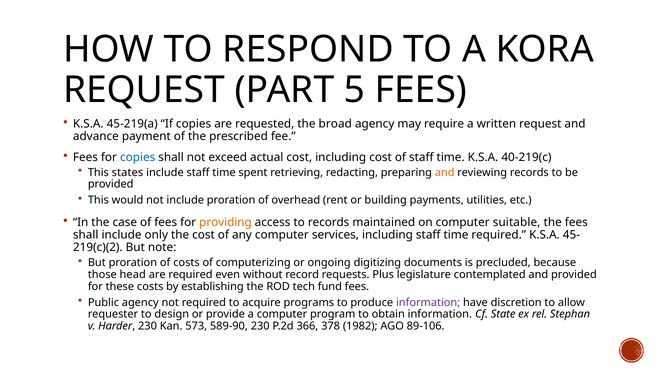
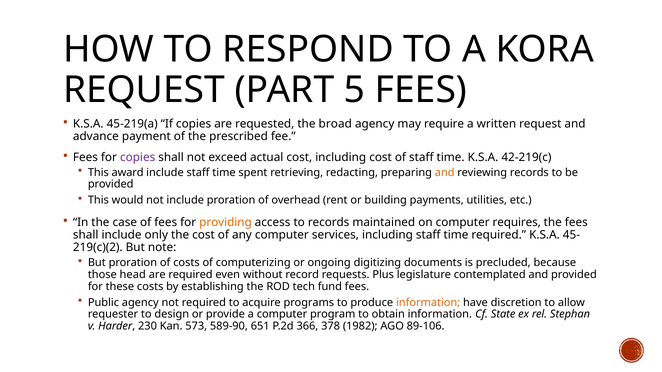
copies at (138, 158) colour: blue -> purple
40-219(c: 40-219(c -> 42-219(c
states: states -> award
suitable: suitable -> requires
information at (428, 303) colour: purple -> orange
589-90 230: 230 -> 651
